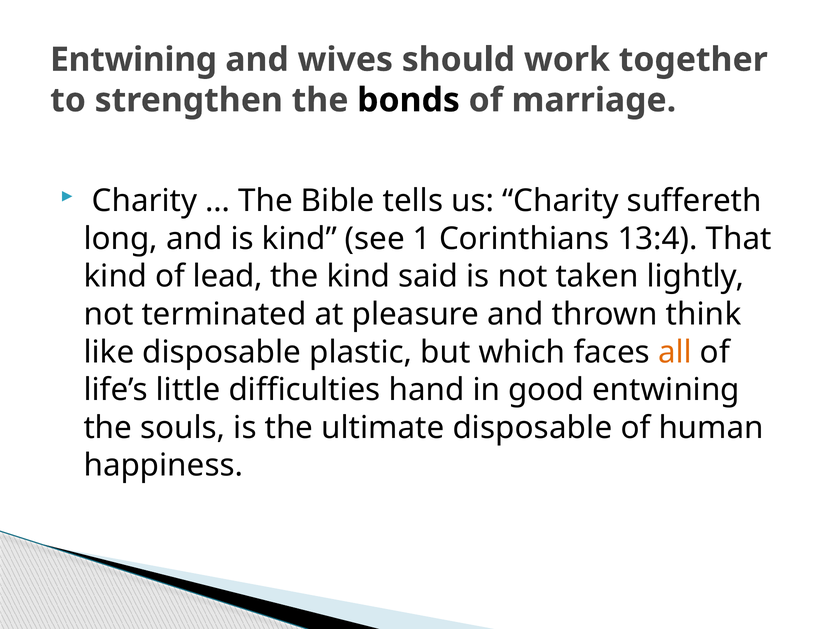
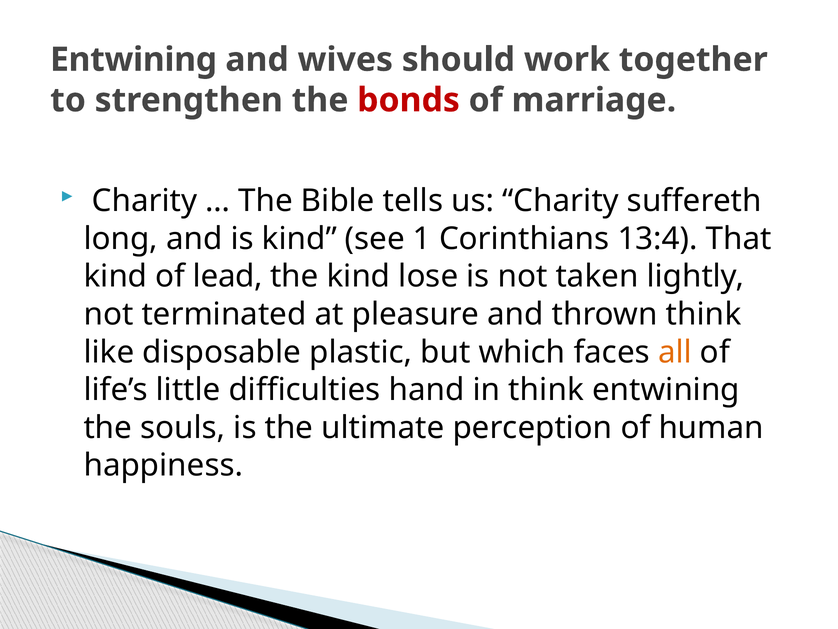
bonds colour: black -> red
said: said -> lose
in good: good -> think
ultimate disposable: disposable -> perception
